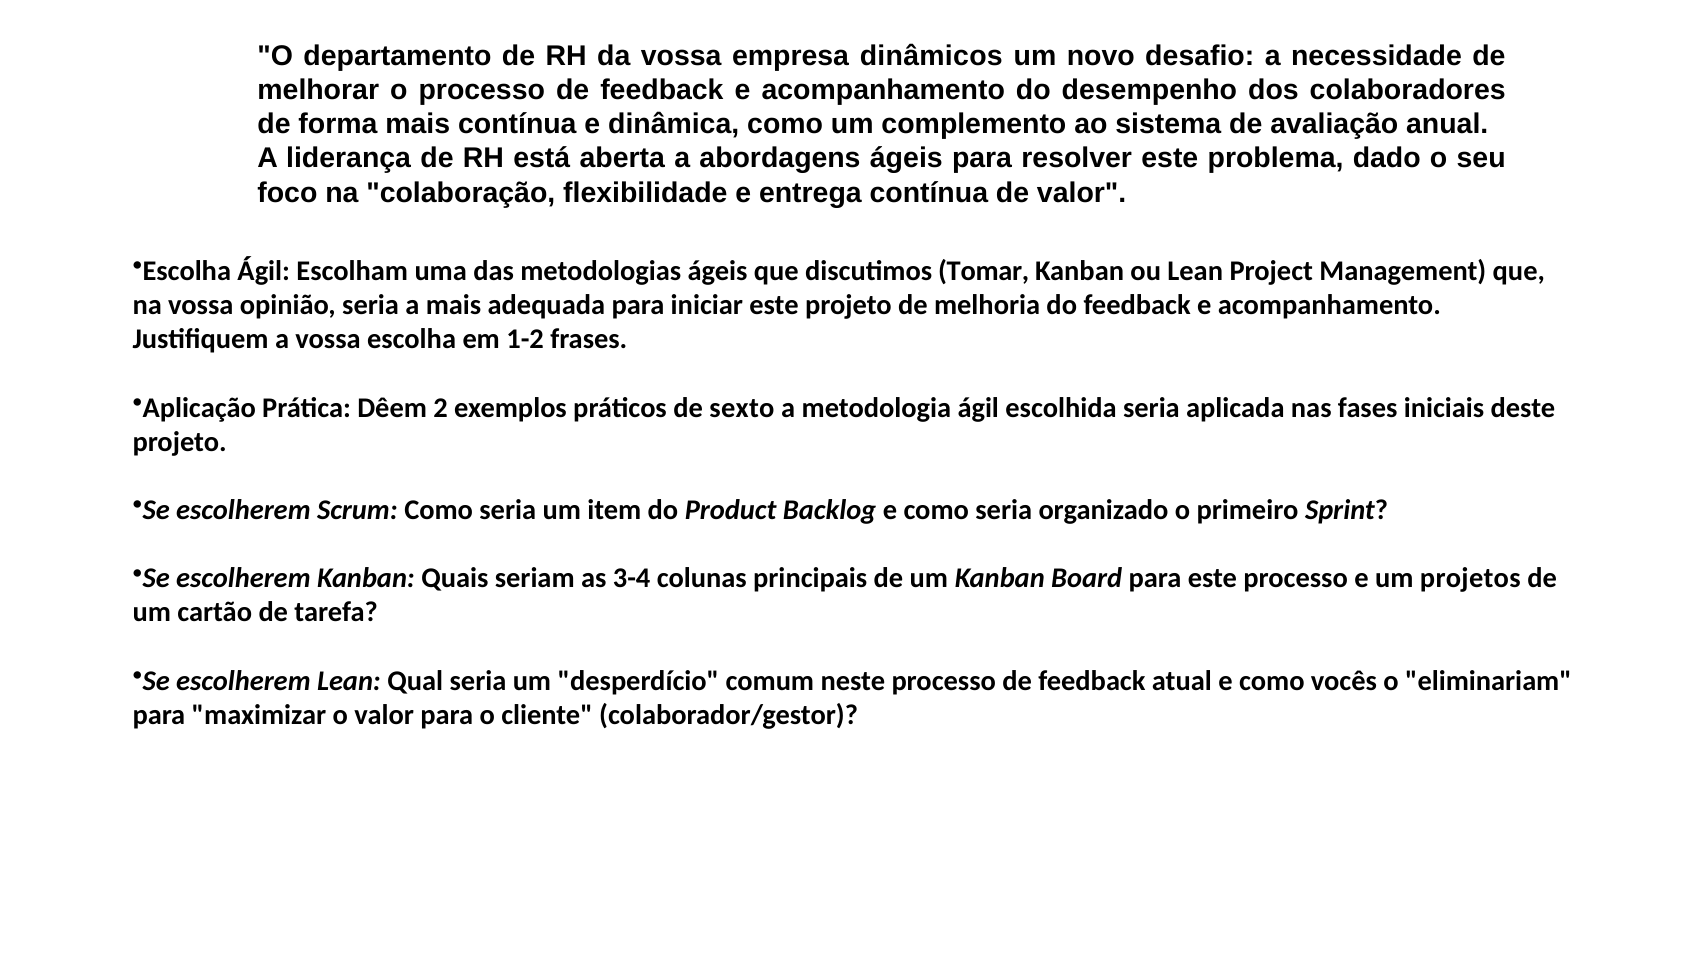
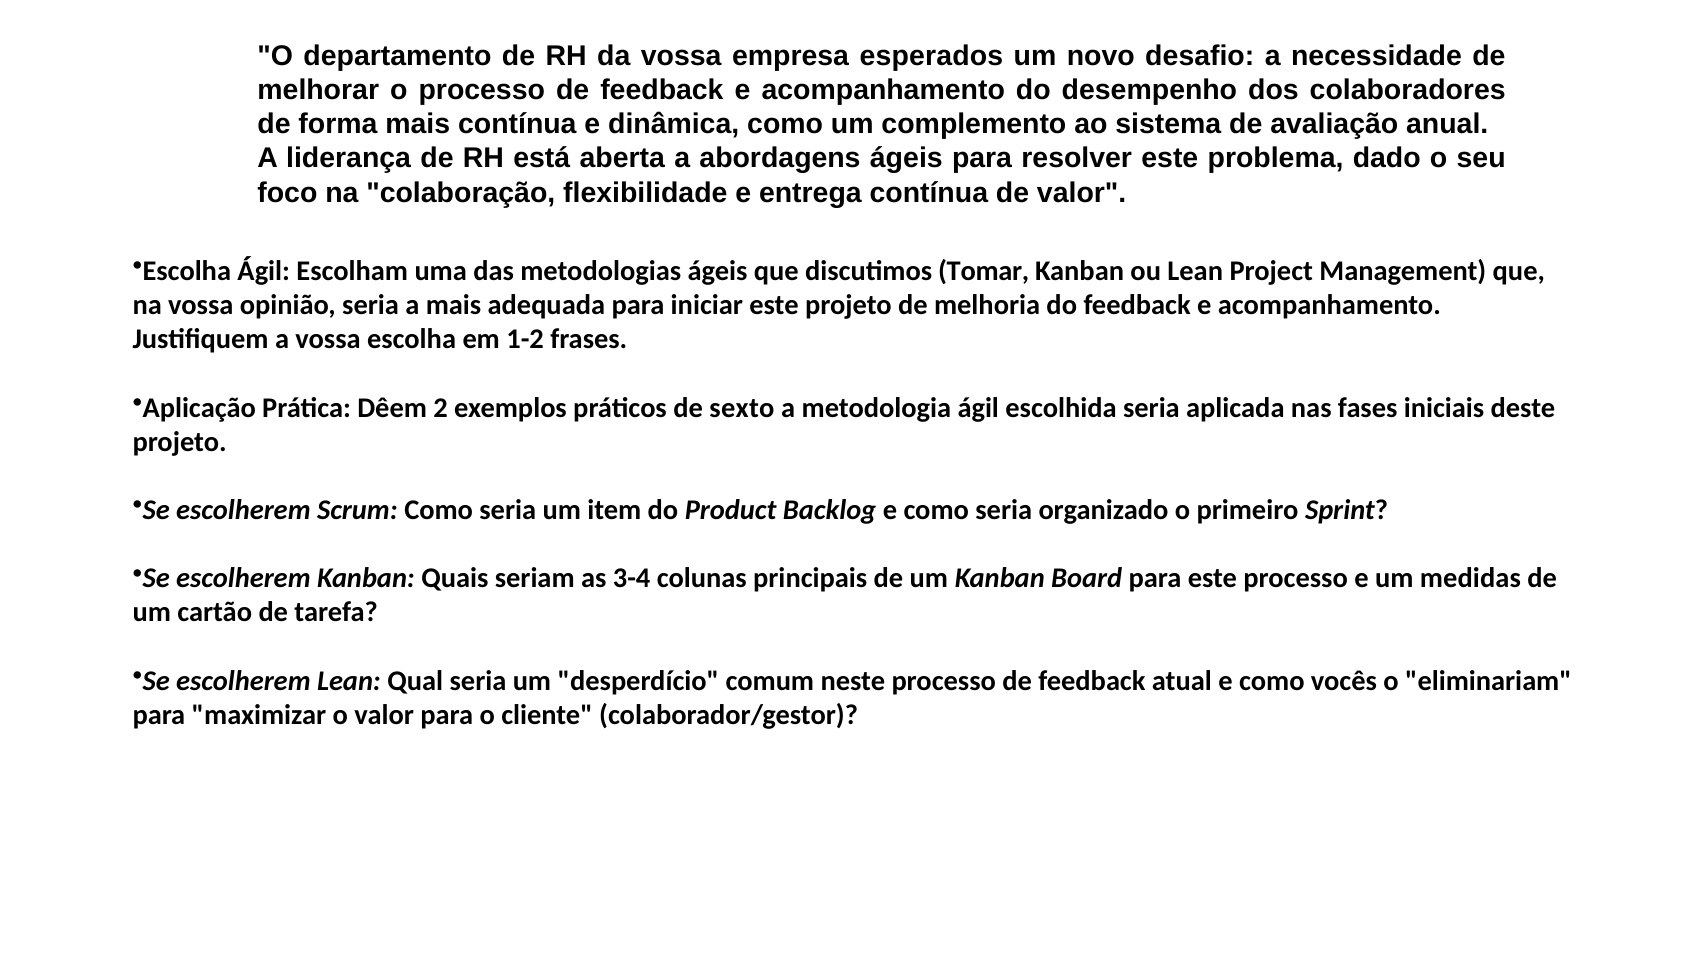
dinâmicos: dinâmicos -> esperados
projetos: projetos -> medidas
